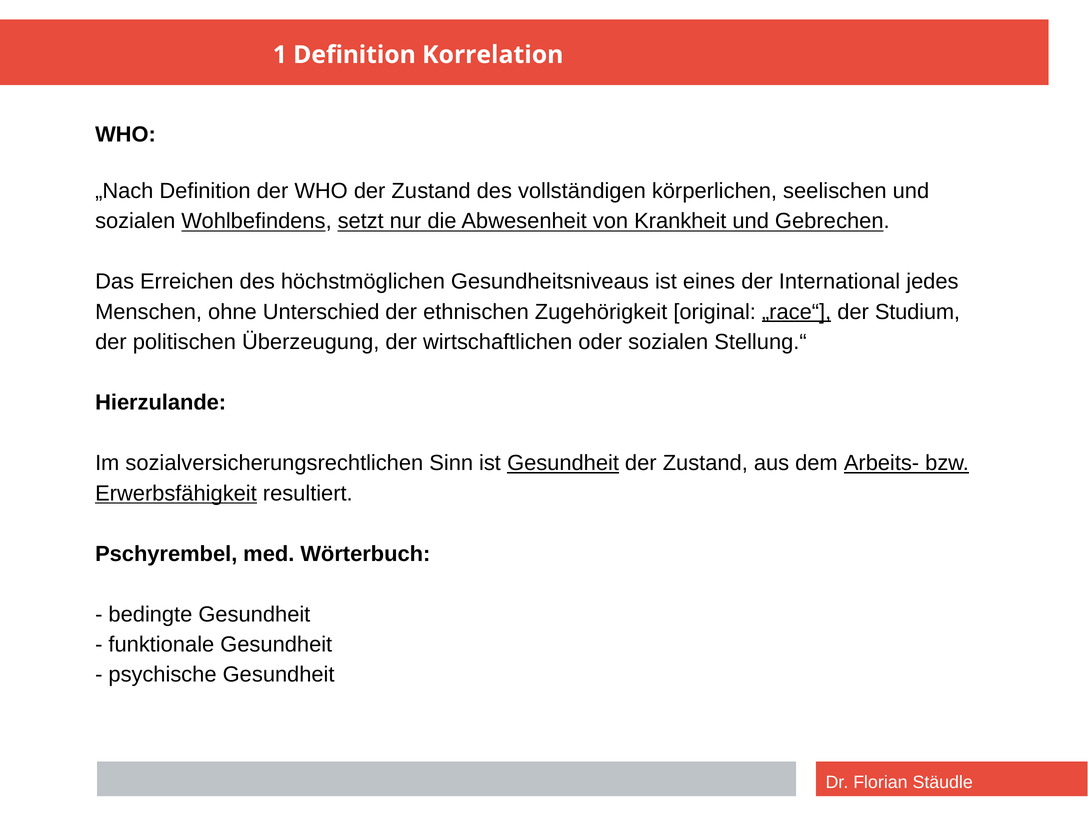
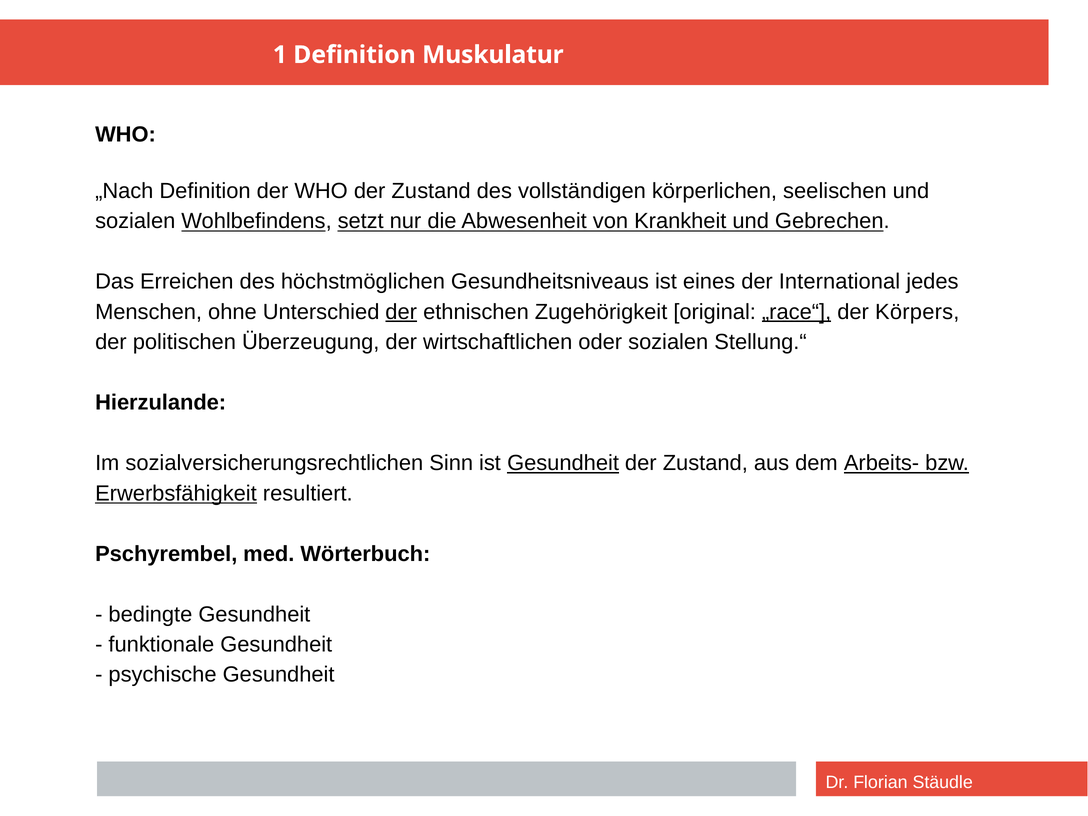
Korrelation: Korrelation -> Muskulatur
der at (401, 312) underline: none -> present
Studium: Studium -> Körpers
